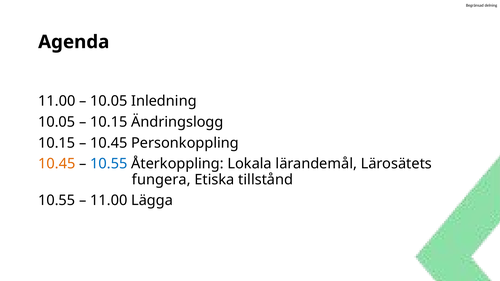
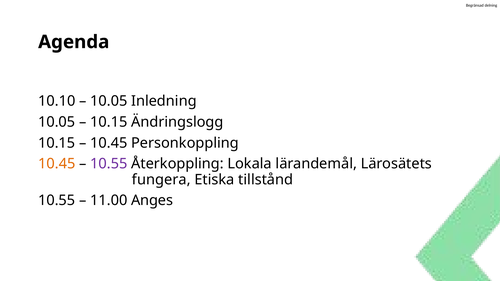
11.00 at (57, 101): 11.00 -> 10.10
10.55 at (109, 164) colour: blue -> purple
Lägga: Lägga -> Anges
